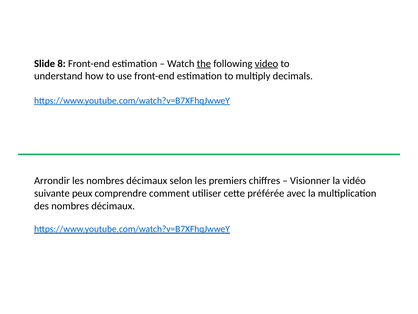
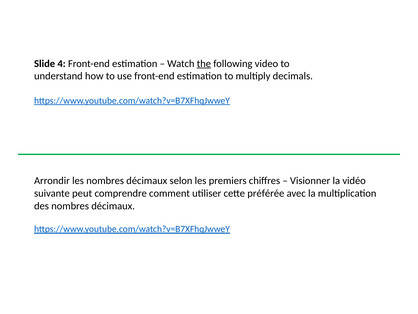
8: 8 -> 4
video underline: present -> none
peux: peux -> peut
